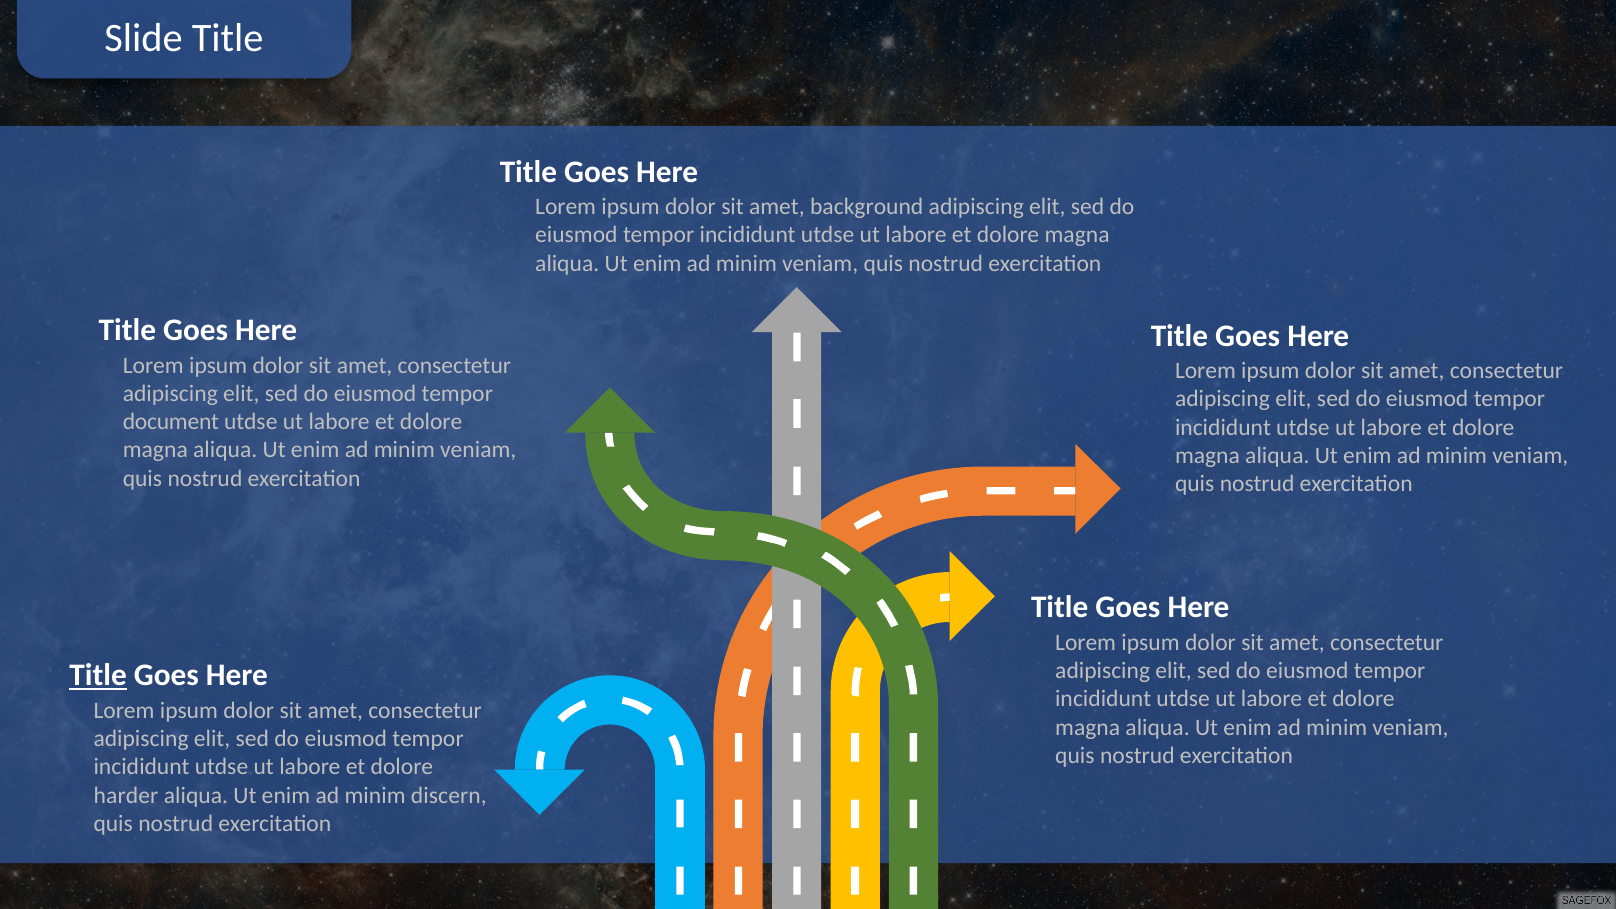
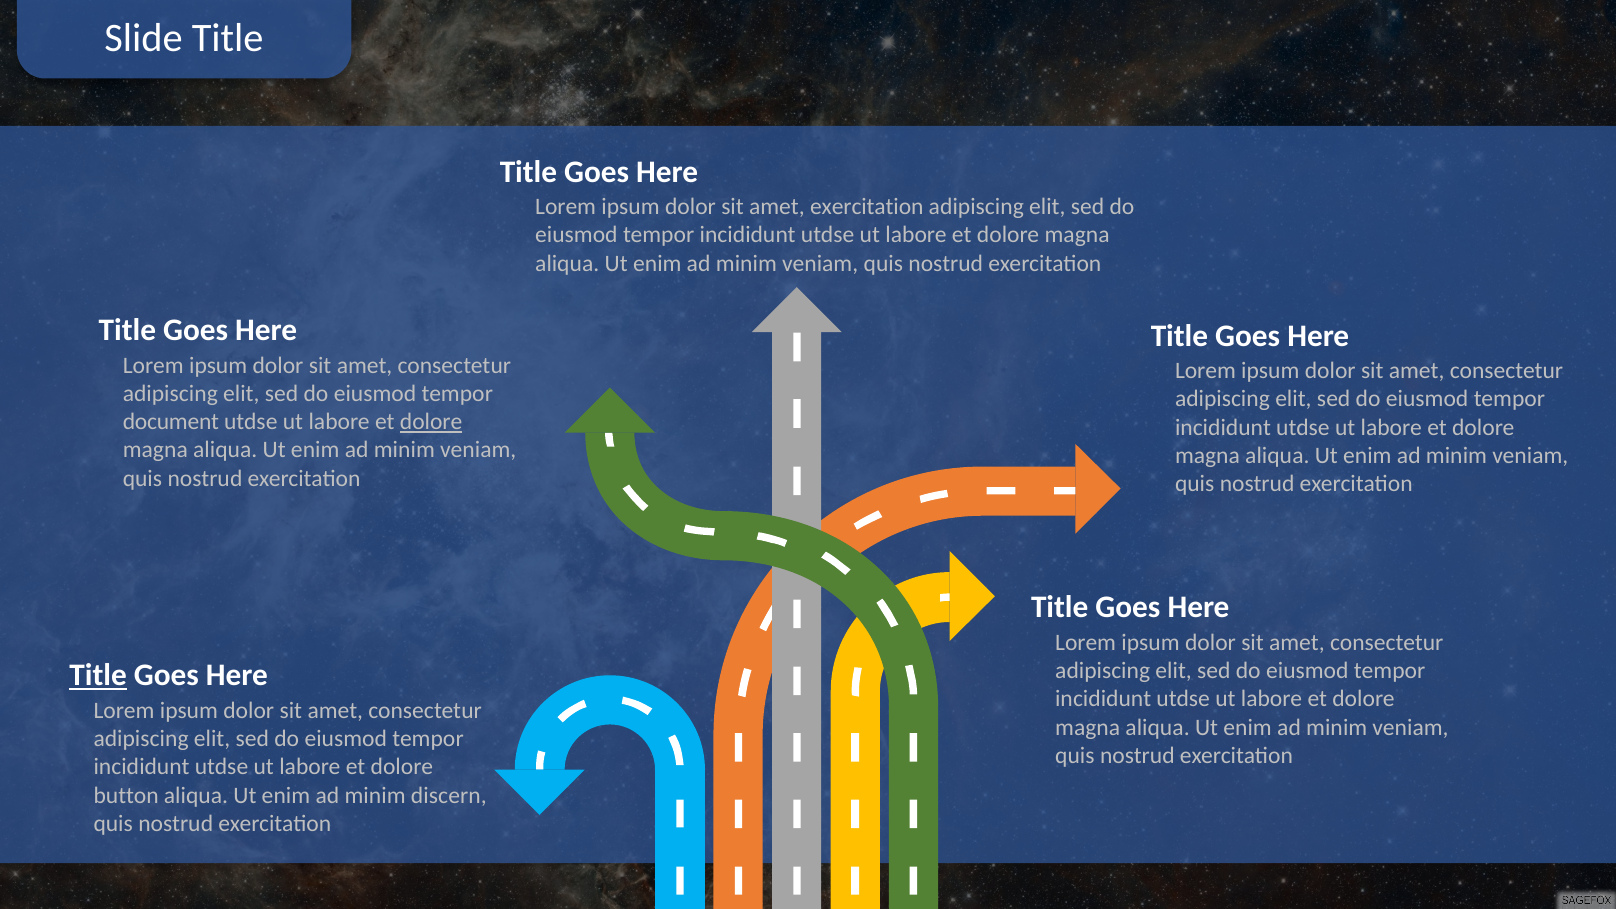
amet background: background -> exercitation
dolore at (431, 422) underline: none -> present
harder: harder -> button
